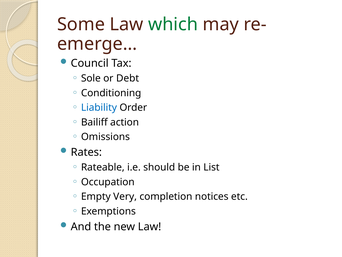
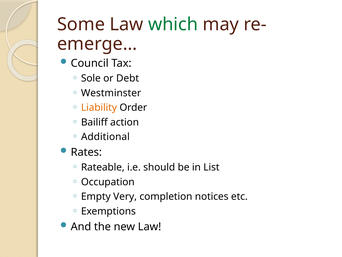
Conditioning: Conditioning -> Westminster
Liability colour: blue -> orange
Omissions: Omissions -> Additional
